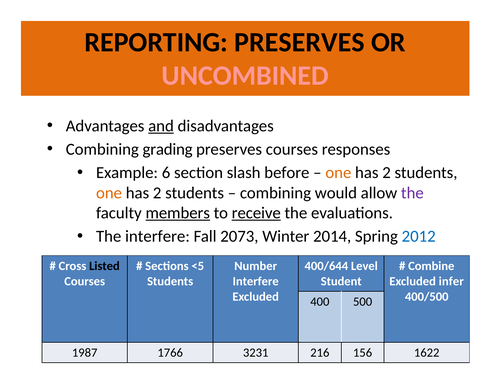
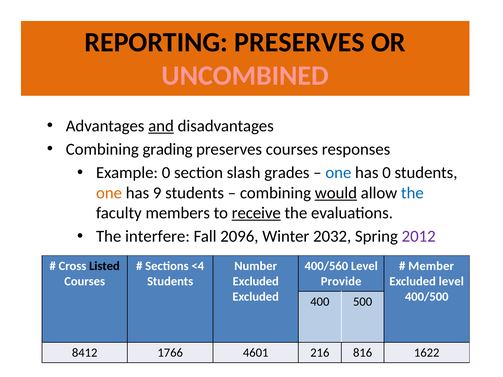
Example 6: 6 -> 0
before: before -> grades
one at (338, 173) colour: orange -> blue
2 at (387, 173): 2 -> 0
2 at (157, 193): 2 -> 9
would underline: none -> present
the at (412, 193) colour: purple -> blue
members underline: present -> none
2073: 2073 -> 2096
2014: 2014 -> 2032
2012 colour: blue -> purple
<5: <5 -> <4
400/644: 400/644 -> 400/560
Combine: Combine -> Member
Interfere at (256, 281): Interfere -> Excluded
Student: Student -> Provide
Excluded infer: infer -> level
1987: 1987 -> 8412
3231: 3231 -> 4601
156: 156 -> 816
